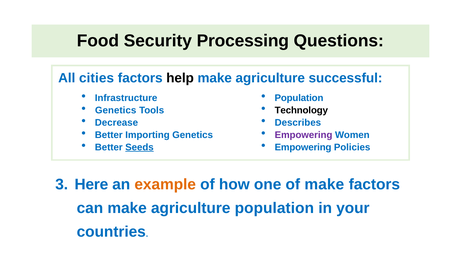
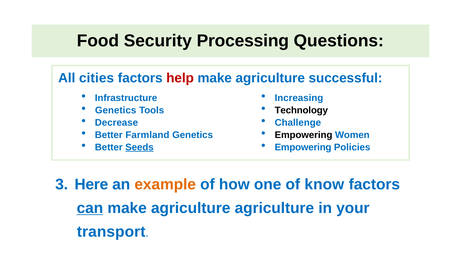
help colour: black -> red
Population at (299, 98): Population -> Increasing
Describes: Describes -> Challenge
Importing: Importing -> Farmland
Empowering at (304, 135) colour: purple -> black
of make: make -> know
can underline: none -> present
agriculture population: population -> agriculture
countries: countries -> transport
